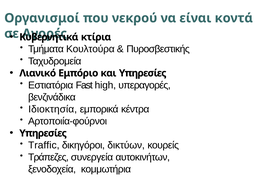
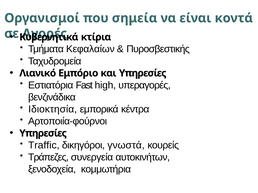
νεκρού: νεκρού -> σημεία
Κουλτούρα: Κουλτούρα -> Κεφαλαίων
δικτύων: δικτύων -> γνωστά
